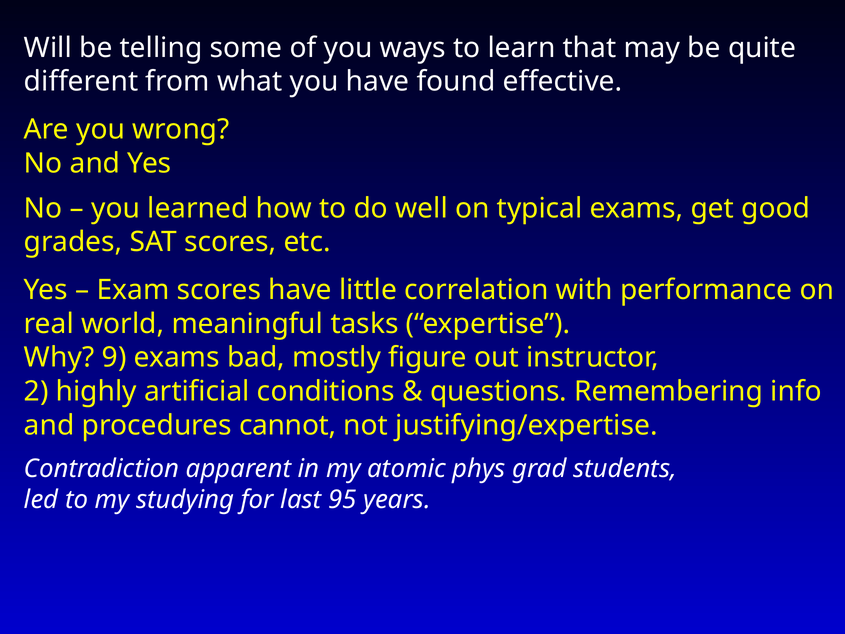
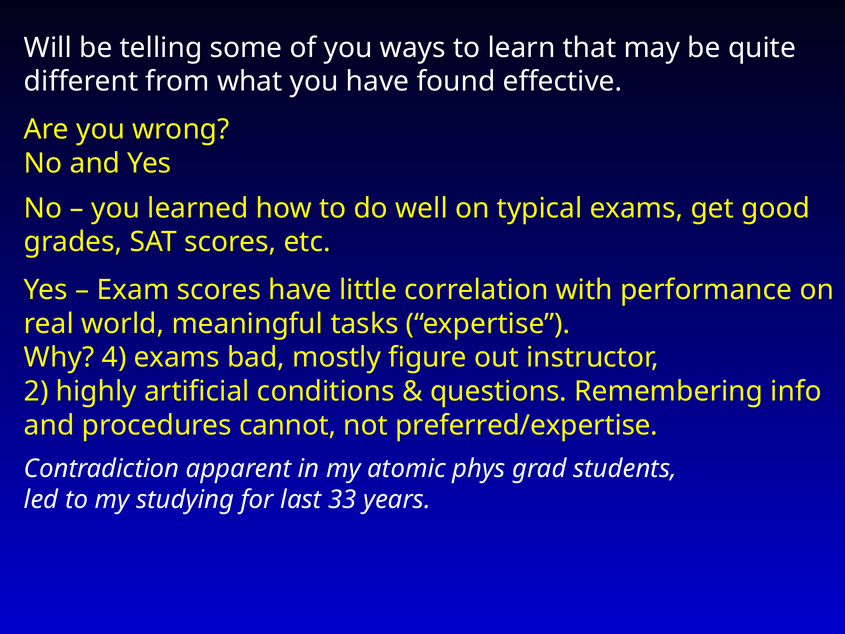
9: 9 -> 4
justifying/expertise: justifying/expertise -> preferred/expertise
95: 95 -> 33
